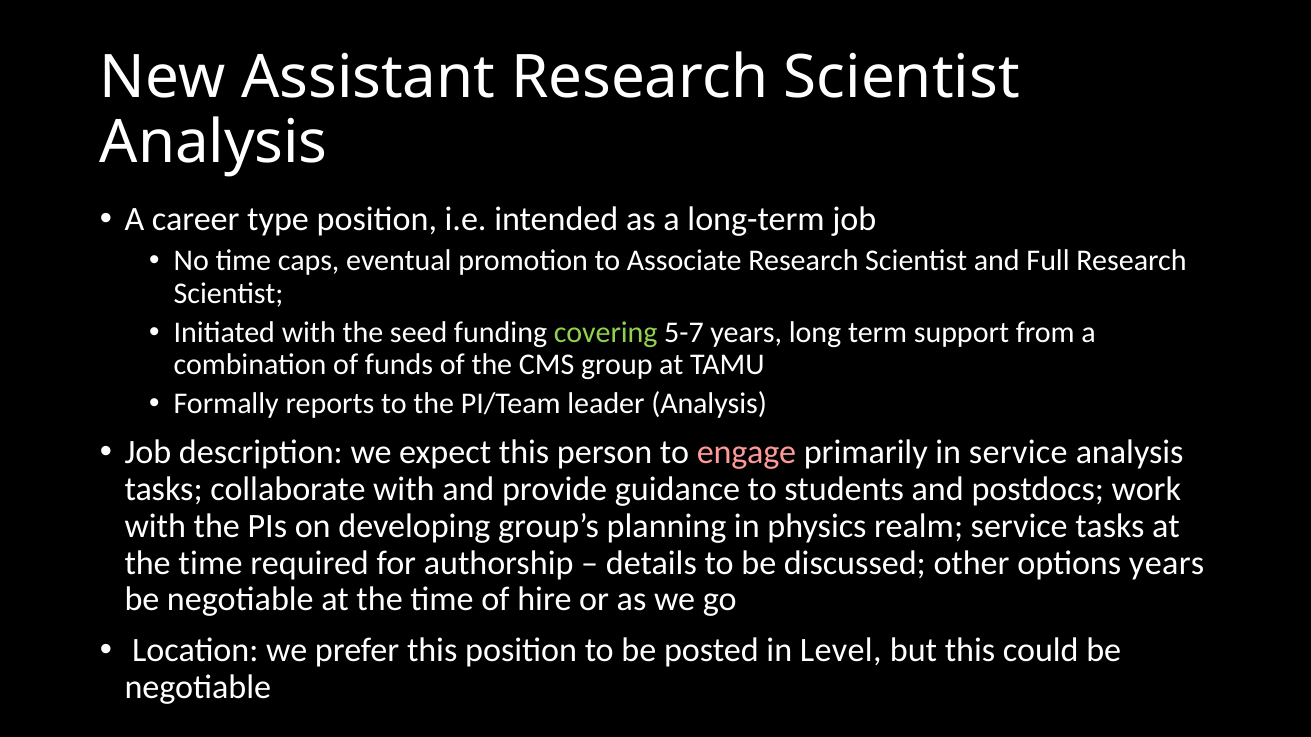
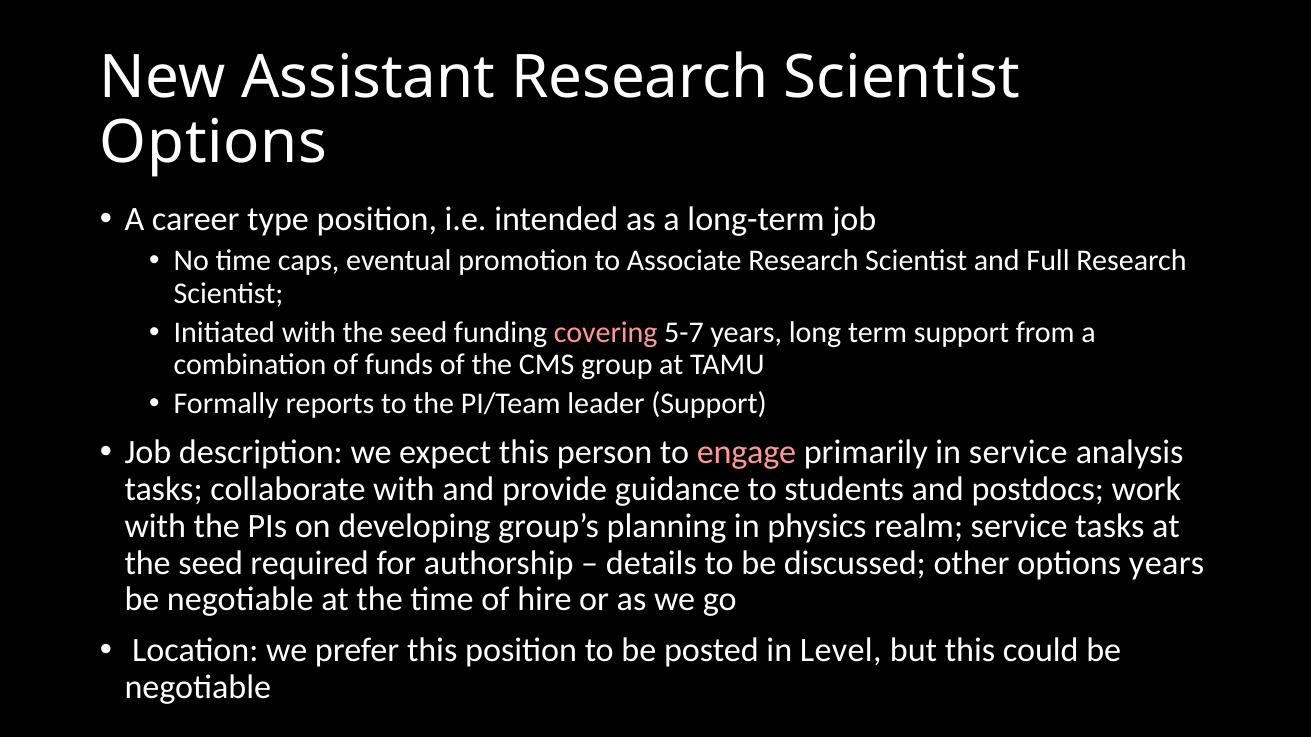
Analysis at (214, 143): Analysis -> Options
covering colour: light green -> pink
leader Analysis: Analysis -> Support
time at (211, 563): time -> seed
